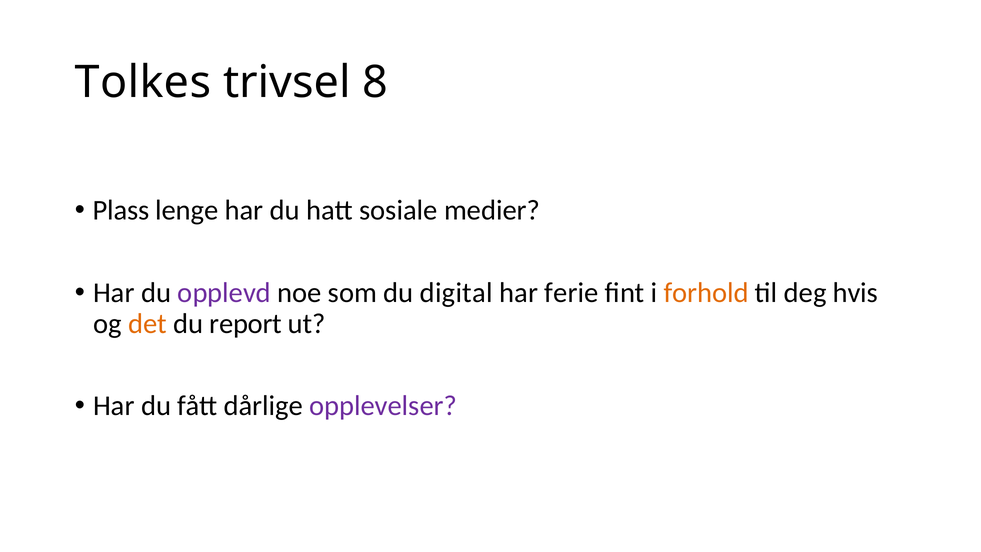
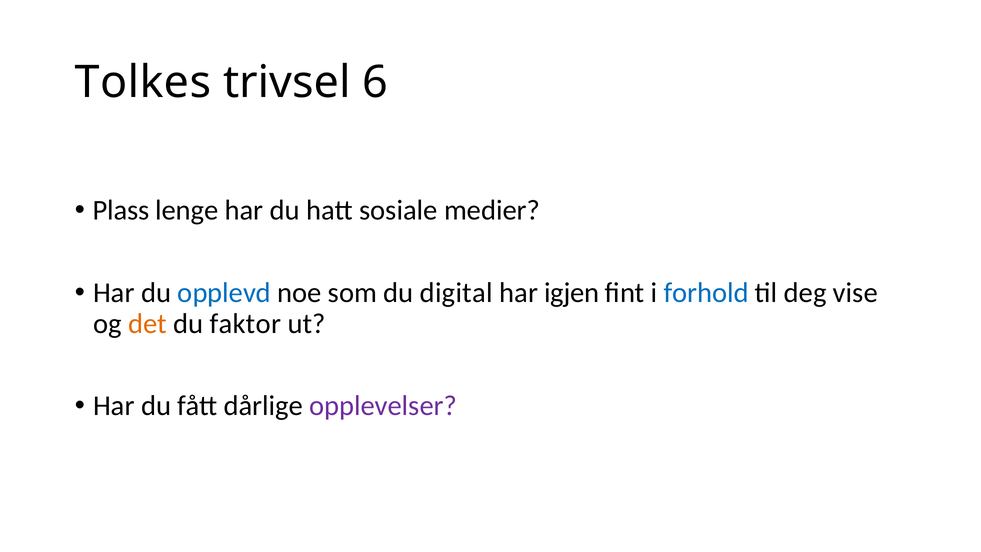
8: 8 -> 6
opplevd colour: purple -> blue
ferie: ferie -> igjen
forhold colour: orange -> blue
hvis: hvis -> vise
report: report -> faktor
